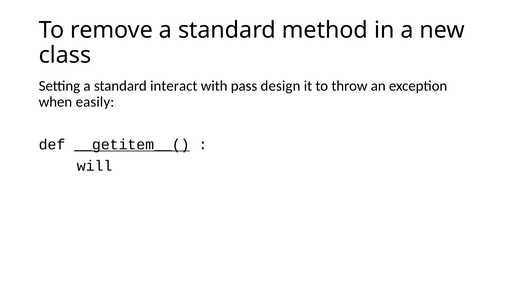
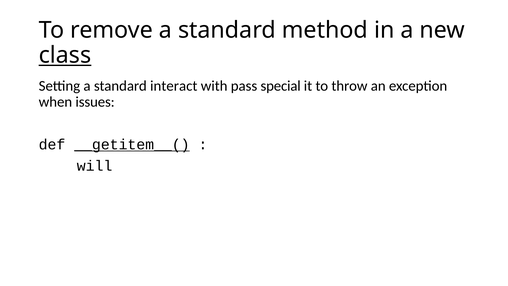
class underline: none -> present
design: design -> special
easily: easily -> issues
